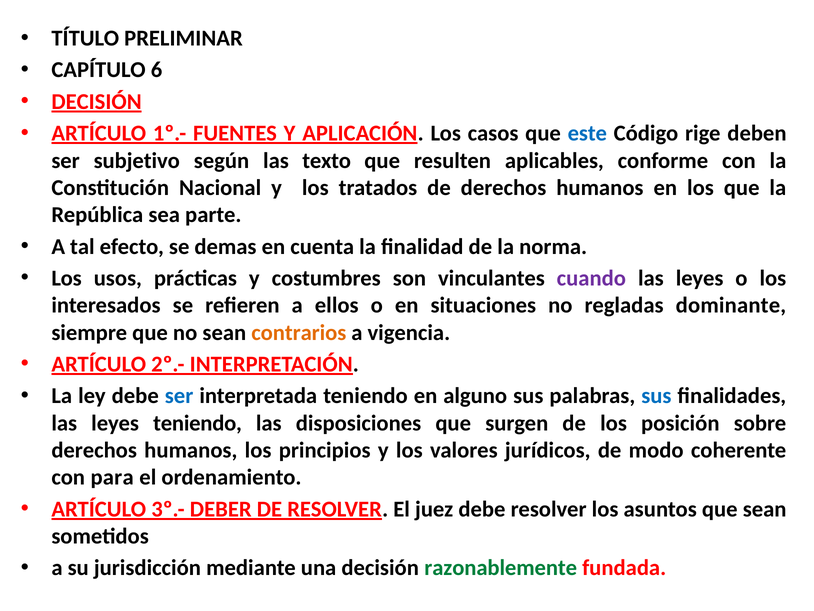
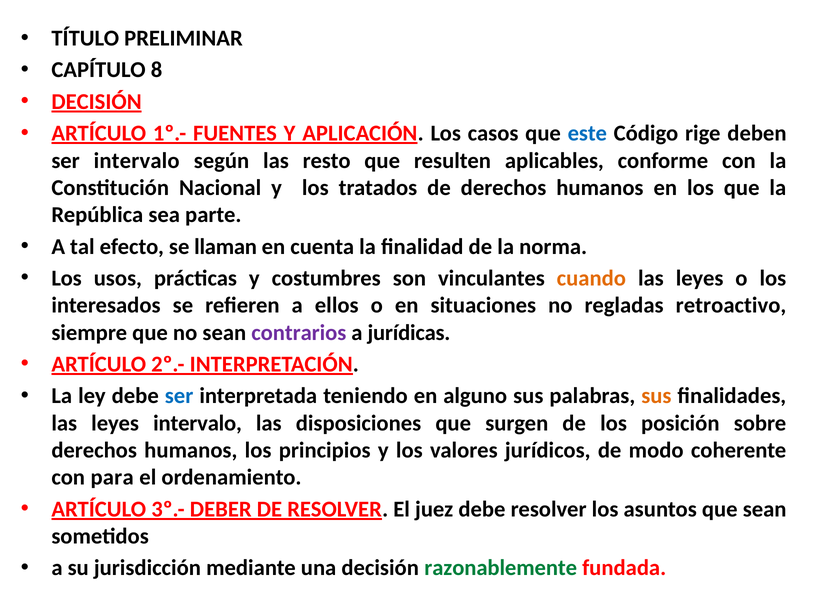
6: 6 -> 8
ser subjetivo: subjetivo -> intervalo
texto: texto -> resto
demas: demas -> llaman
cuando colour: purple -> orange
dominante: dominante -> retroactivo
contrarios colour: orange -> purple
vigencia: vigencia -> jurídicas
sus at (656, 396) colour: blue -> orange
leyes teniendo: teniendo -> intervalo
